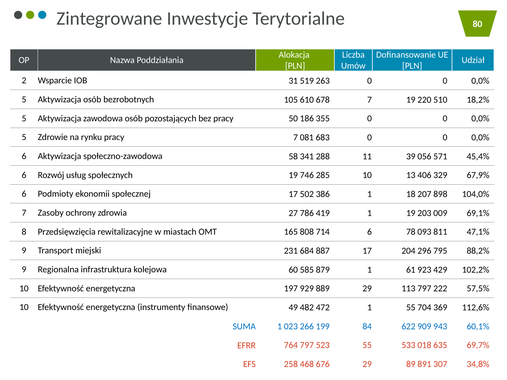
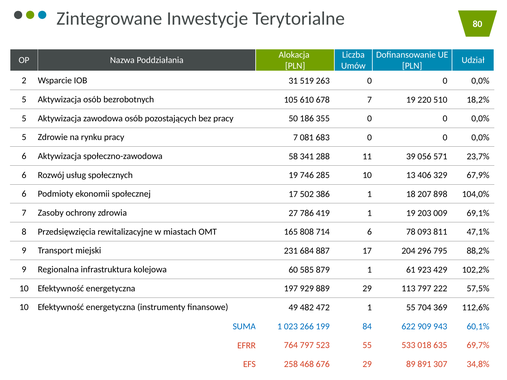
45,4%: 45,4% -> 23,7%
